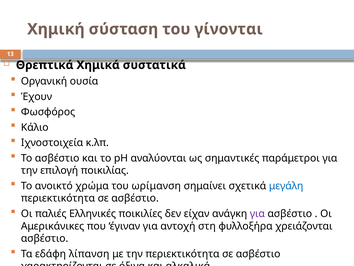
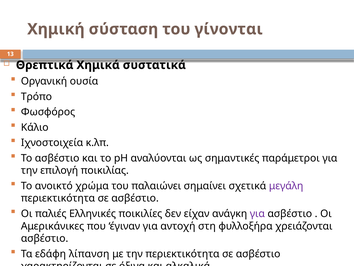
Έχουν: Έχουν -> Τρόπο
ωρίμανση: ωρίμανση -> παλαιώνει
μεγάλη colour: blue -> purple
